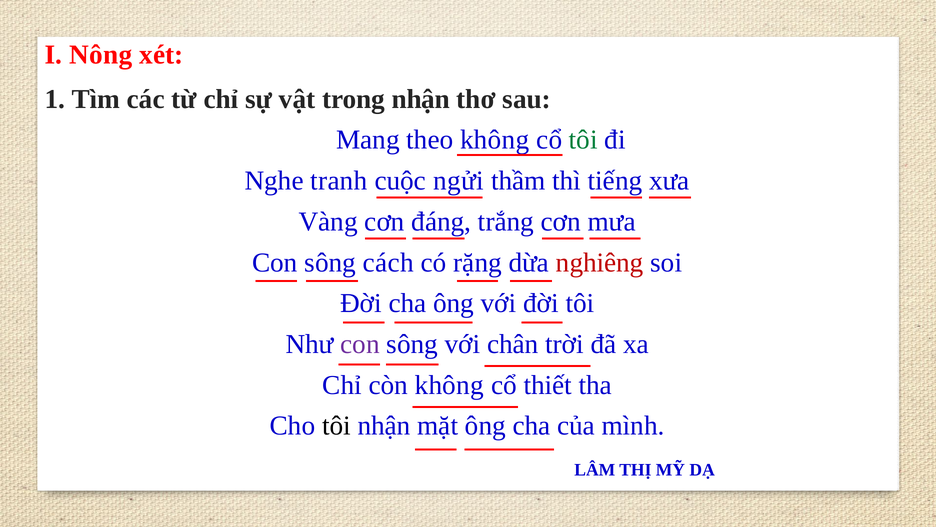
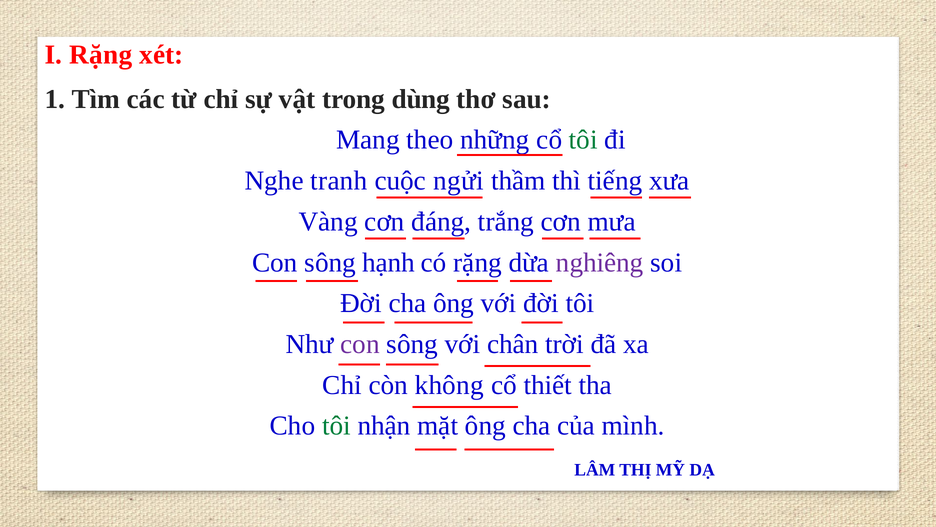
I Nông: Nông -> Rặng
trong nhận: nhận -> dùng
theo không: không -> những
cách: cách -> hạnh
nghiêng colour: red -> purple
tôi at (336, 426) colour: black -> green
